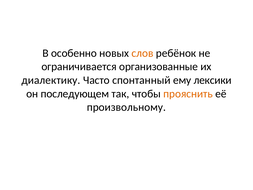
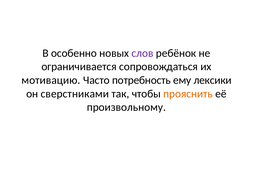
слов colour: orange -> purple
организованные: организованные -> сопровождаться
диалектику: диалектику -> мотивацию
спонтанный: спонтанный -> потребность
последующем: последующем -> сверстниками
